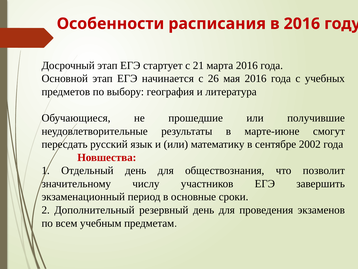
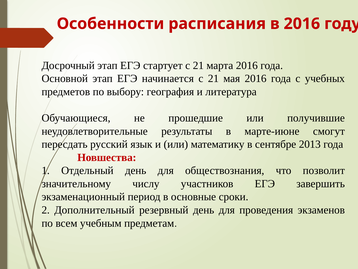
начинается с 26: 26 -> 21
2002: 2002 -> 2013
